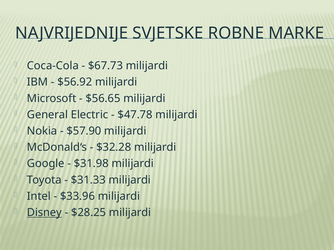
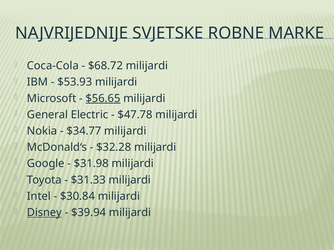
$67.73: $67.73 -> $68.72
$56.92: $56.92 -> $53.93
$56.65 underline: none -> present
$57.90: $57.90 -> $34.77
$33.96: $33.96 -> $30.84
$28.25: $28.25 -> $39.94
